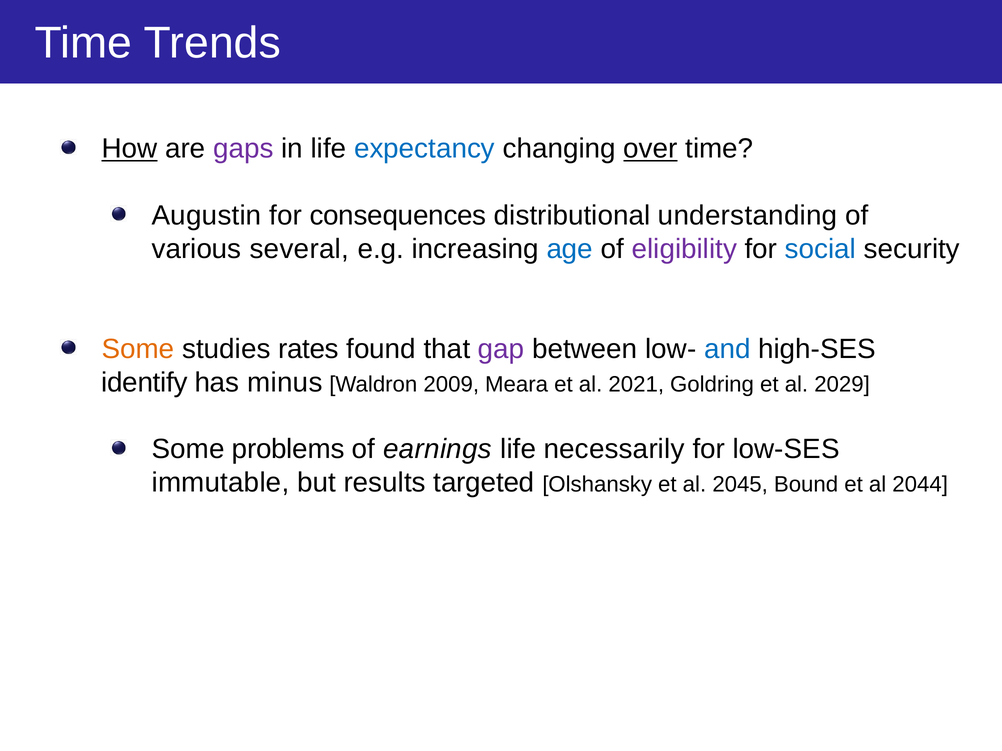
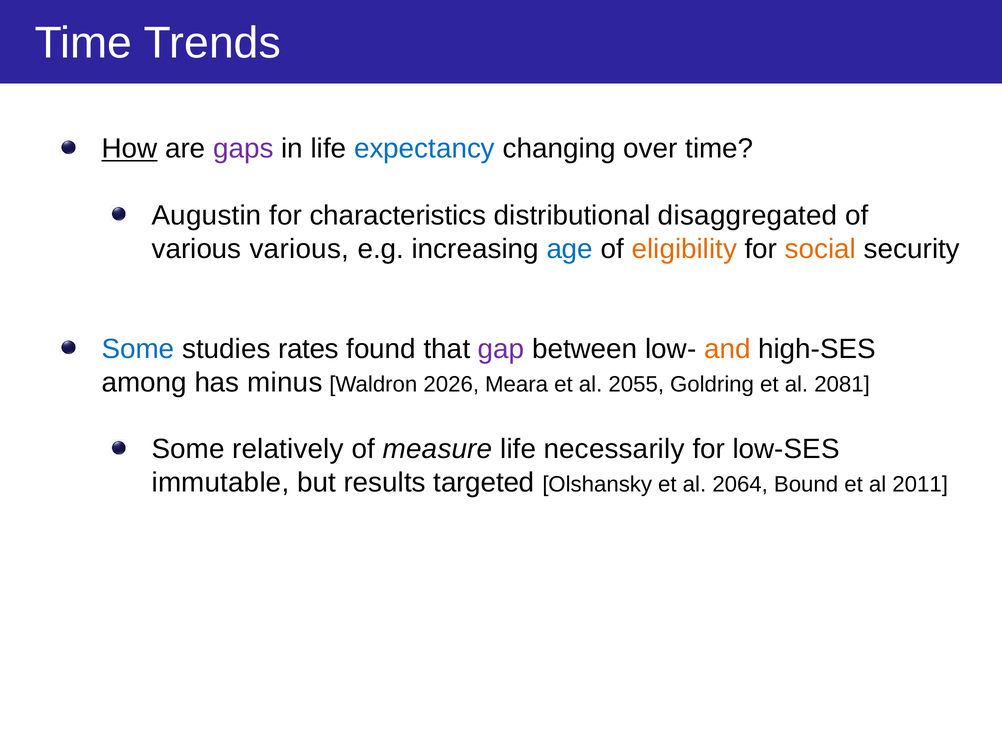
over underline: present -> none
consequences: consequences -> characteristics
understanding: understanding -> disaggregated
various several: several -> various
eligibility colour: purple -> orange
social colour: blue -> orange
Some at (138, 349) colour: orange -> blue
and colour: blue -> orange
identify: identify -> among
2009: 2009 -> 2026
2021: 2021 -> 2055
2029: 2029 -> 2081
problems: problems -> relatively
earnings: earnings -> measure
2045: 2045 -> 2064
2044: 2044 -> 2011
